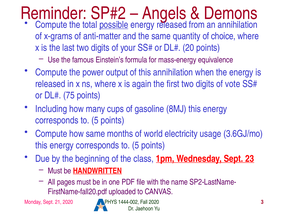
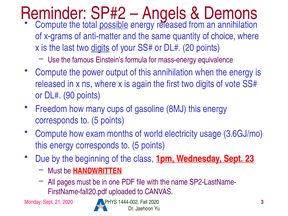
digits at (100, 48) underline: none -> present
75: 75 -> 90
Including: Including -> Freedom
how same: same -> exam
